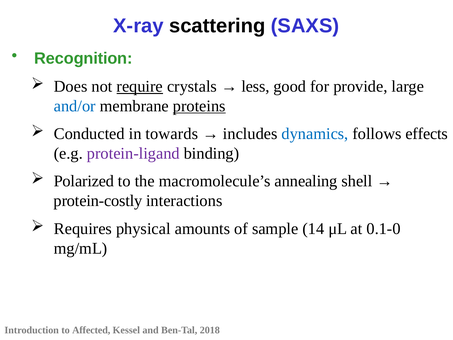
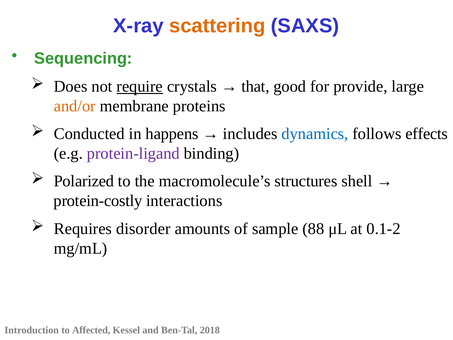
scattering colour: black -> orange
Recognition: Recognition -> Sequencing
less: less -> that
and/or colour: blue -> orange
proteins underline: present -> none
towards: towards -> happens
annealing: annealing -> structures
physical: physical -> disorder
14: 14 -> 88
0.1-0: 0.1-0 -> 0.1-2
